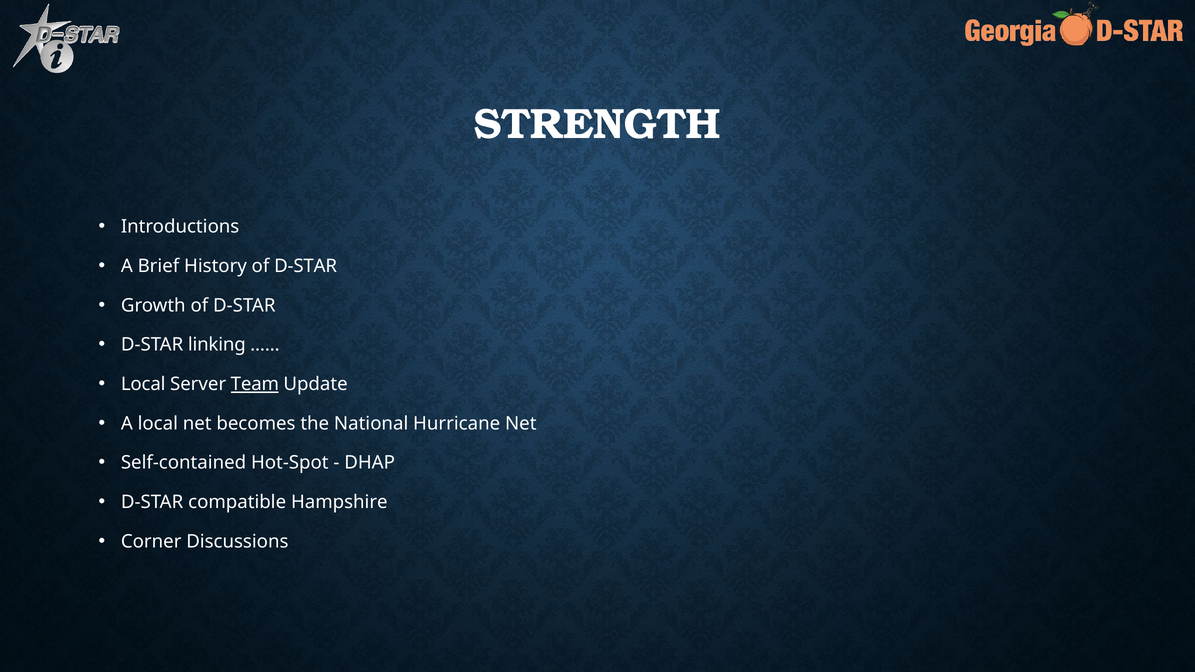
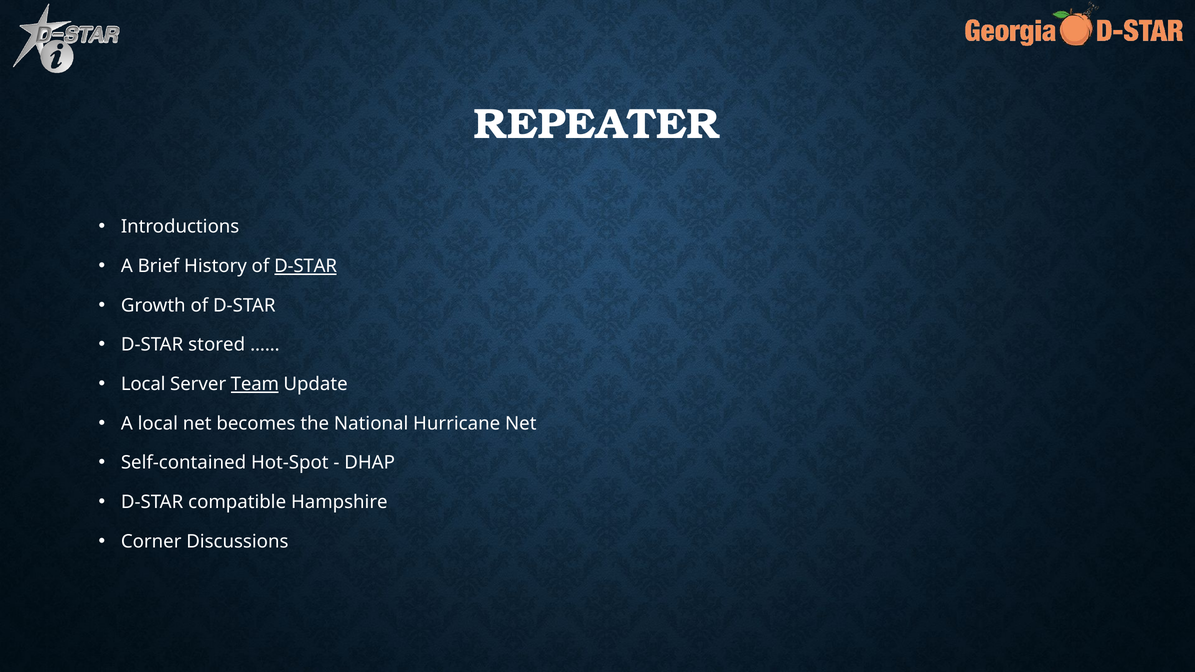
STRENGTH: STRENGTH -> REPEATER
D-STAR at (306, 266) underline: none -> present
linking: linking -> stored
